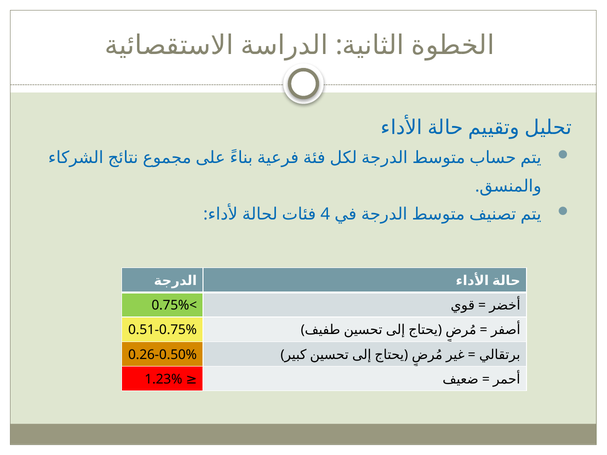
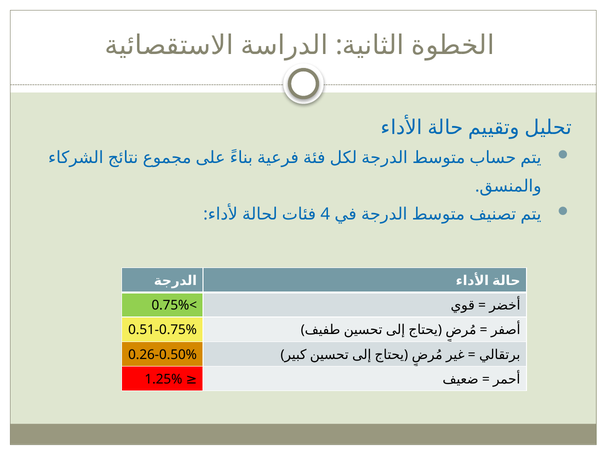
1.23%: 1.23% -> 1.25%
